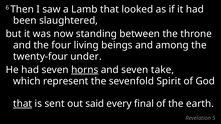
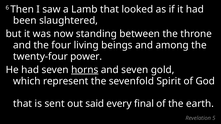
under: under -> power
take: take -> gold
that at (23, 104) underline: present -> none
